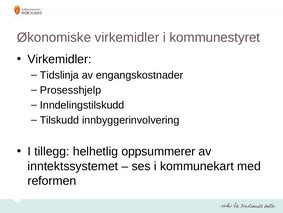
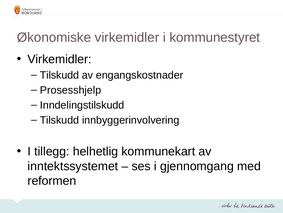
Tidslinja at (59, 75): Tidslinja -> Tilskudd
oppsummerer: oppsummerer -> kommunekart
kommunekart: kommunekart -> gjennomgang
